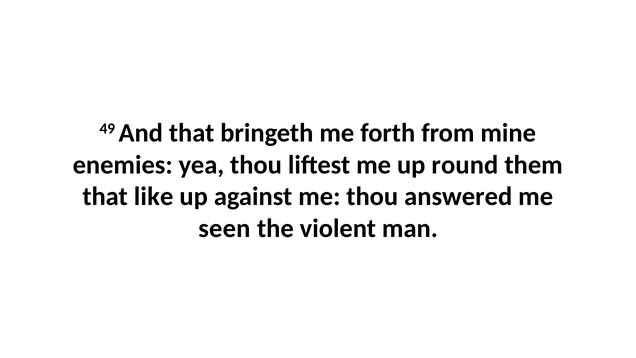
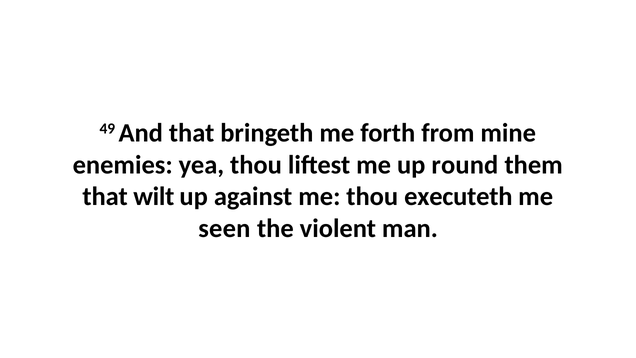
like: like -> wilt
answered: answered -> executeth
